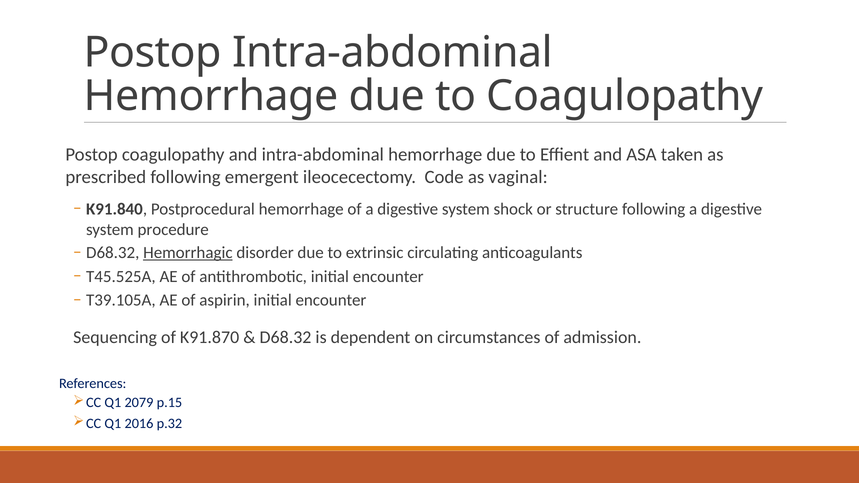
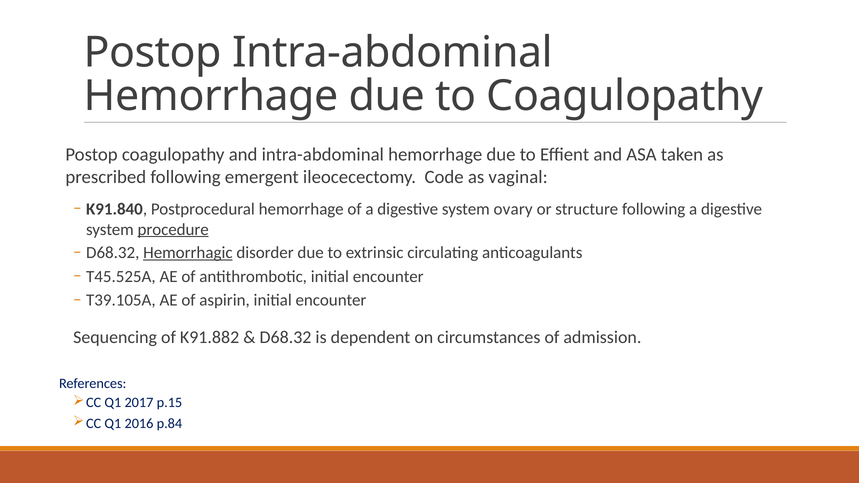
shock: shock -> ovary
procedure underline: none -> present
K91.870: K91.870 -> K91.882
2079: 2079 -> 2017
p.32: p.32 -> p.84
